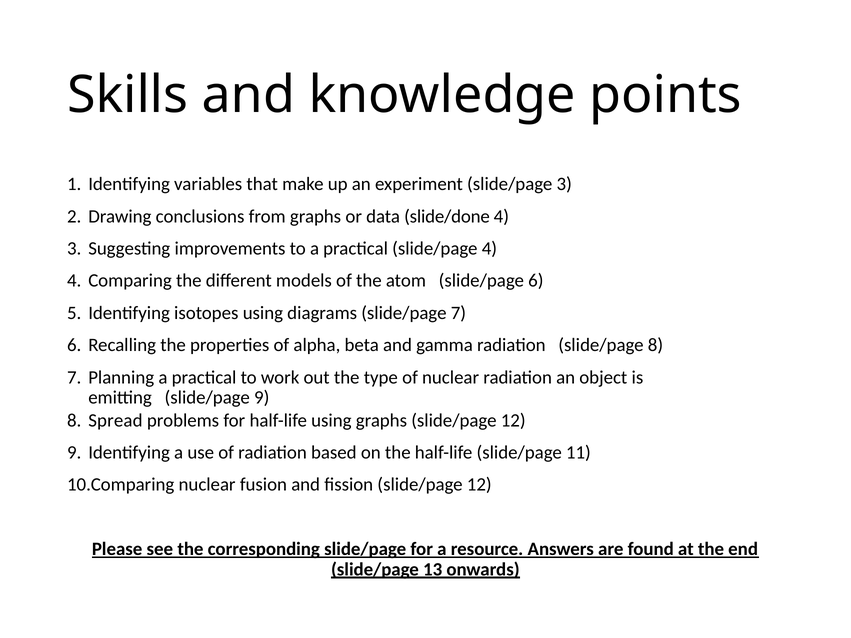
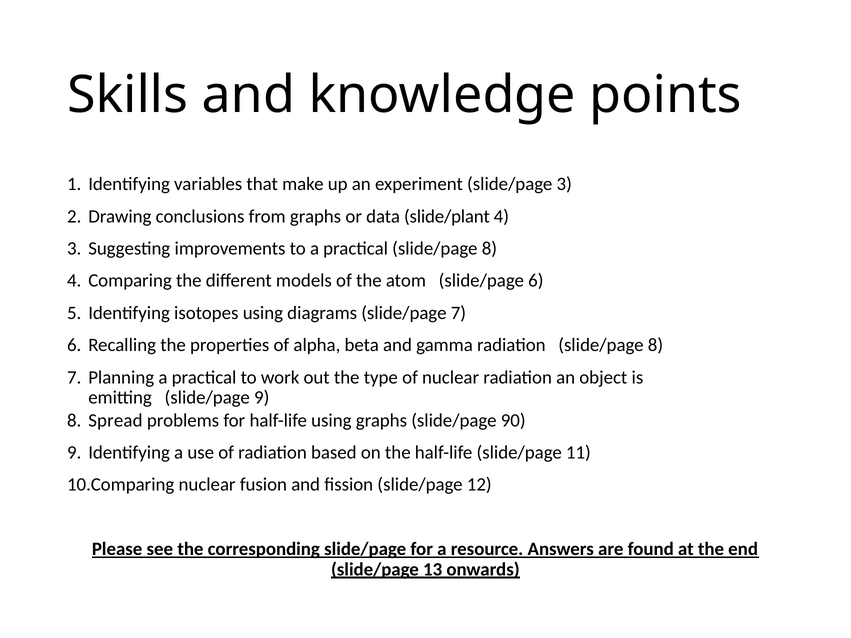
slide/done: slide/done -> slide/plant
practical slide/page 4: 4 -> 8
graphs slide/page 12: 12 -> 90
